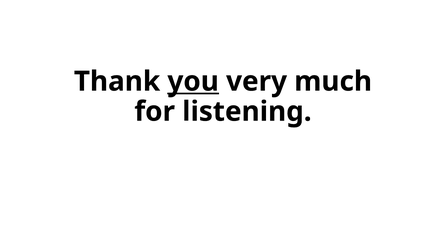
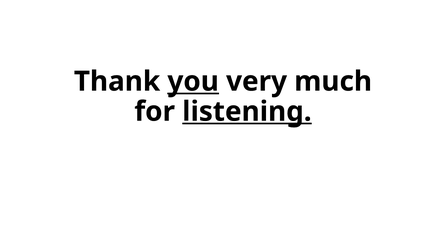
listening underline: none -> present
